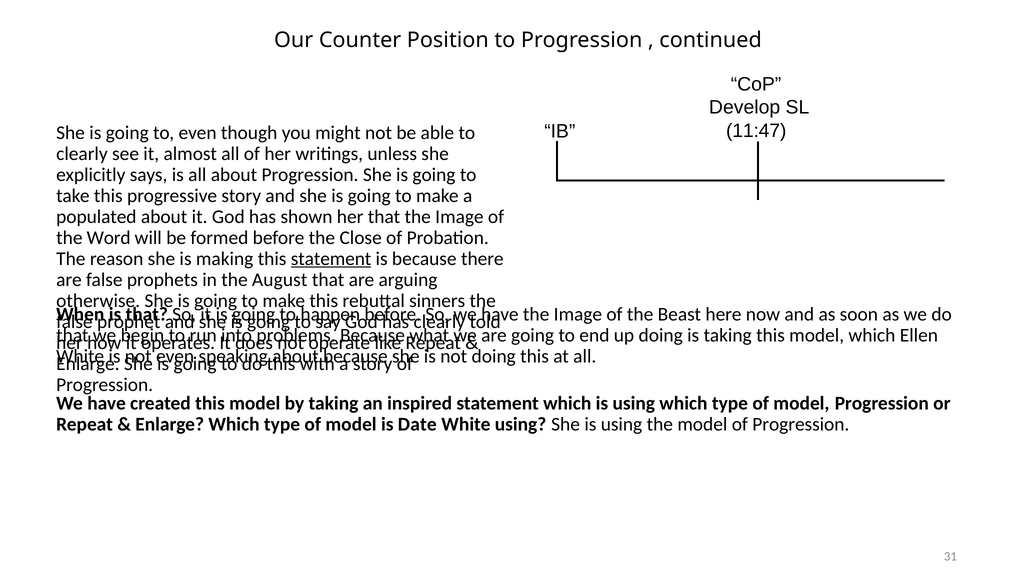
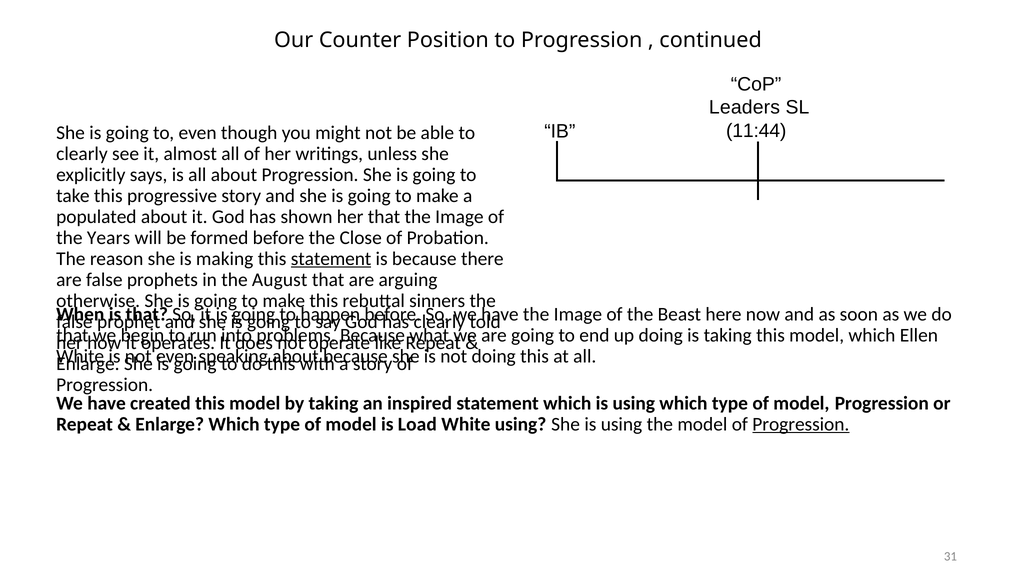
Develop: Develop -> Leaders
11:47: 11:47 -> 11:44
Word: Word -> Years
Date: Date -> Load
Progression at (801, 424) underline: none -> present
